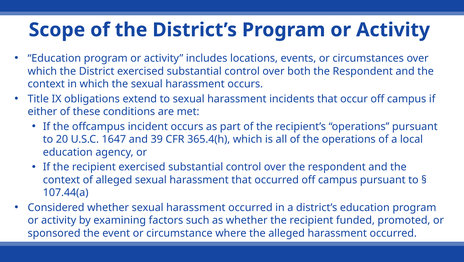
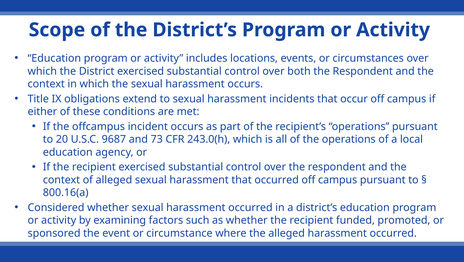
1647: 1647 -> 9687
39: 39 -> 73
365.4(h: 365.4(h -> 243.0(h
107.44(a: 107.44(a -> 800.16(a
